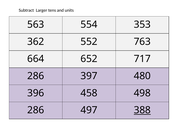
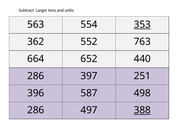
353 underline: none -> present
717: 717 -> 440
480: 480 -> 251
458: 458 -> 587
